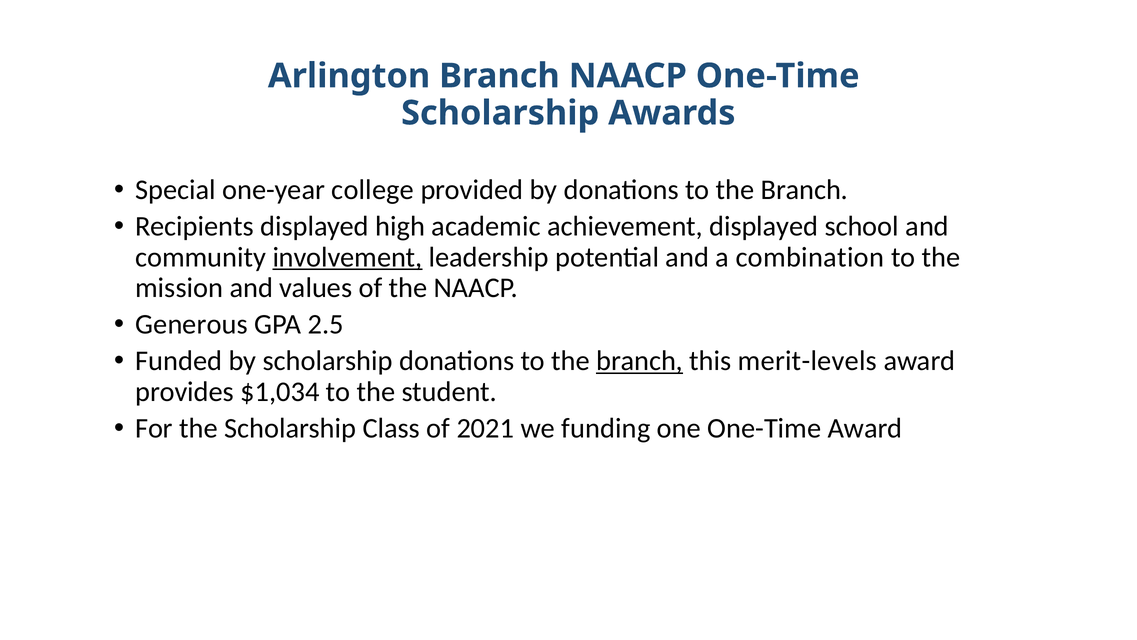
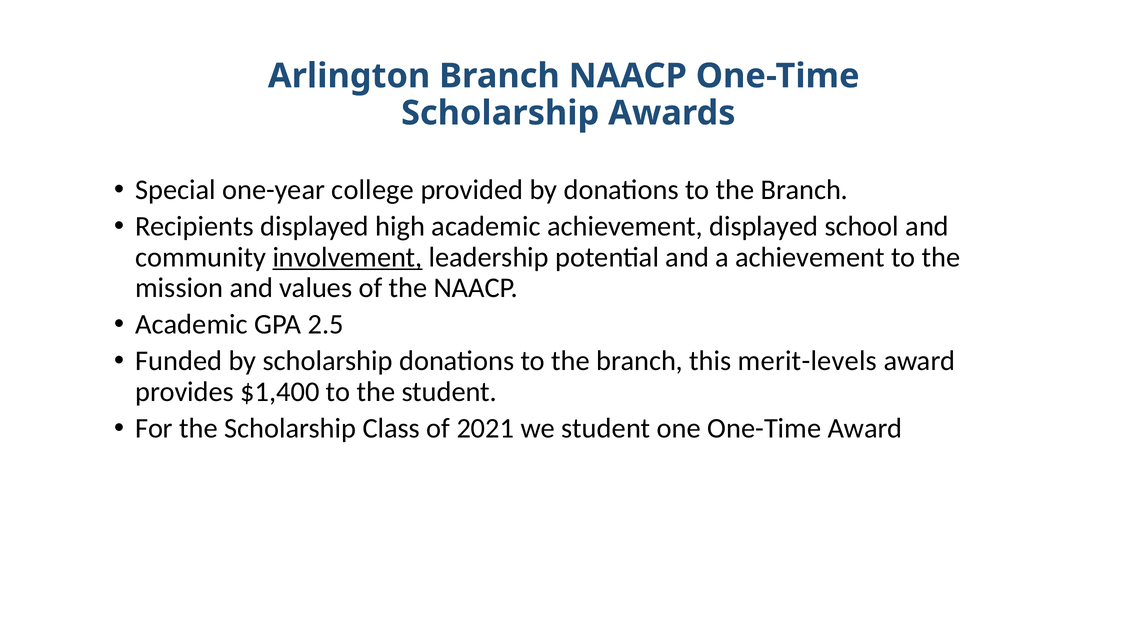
a combination: combination -> achievement
Generous at (192, 324): Generous -> Academic
branch at (640, 361) underline: present -> none
$1,034: $1,034 -> $1,400
we funding: funding -> student
